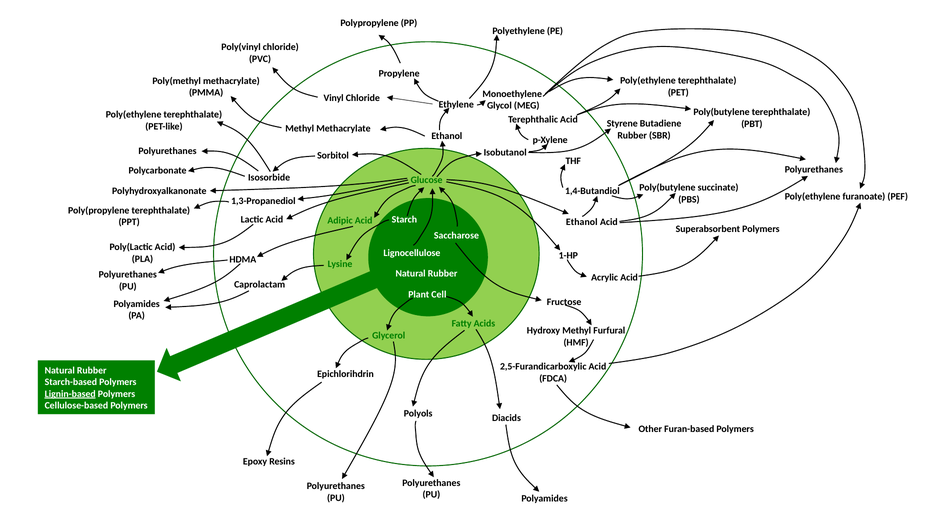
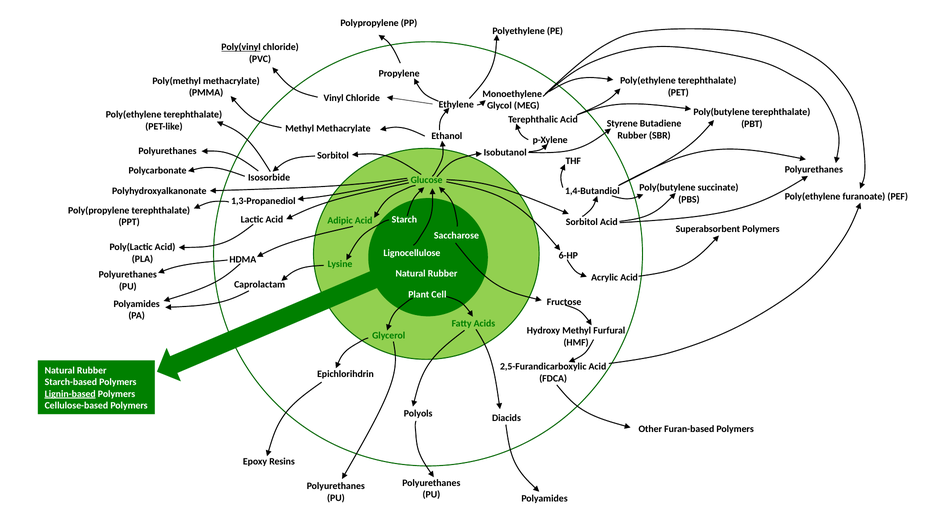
Poly(vinyl underline: none -> present
Ethanol at (582, 222): Ethanol -> Sorbitol
1-HP: 1-HP -> 6-HP
